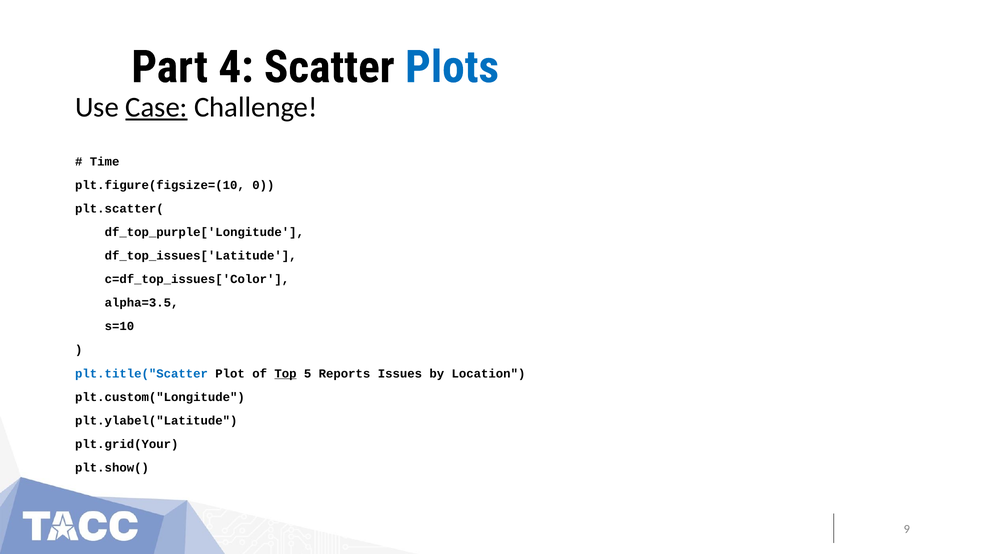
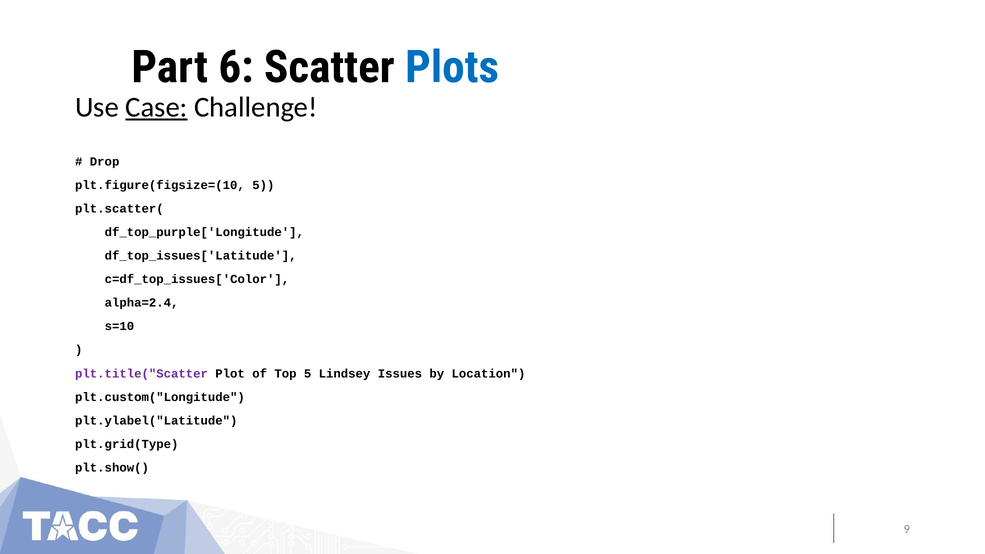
4: 4 -> 6
Time: Time -> Drop
plt.figure(figsize=(10 0: 0 -> 5
alpha=3.5: alpha=3.5 -> alpha=2.4
plt.title("Scatter colour: blue -> purple
Top underline: present -> none
Reports: Reports -> Lindsey
plt.grid(Your: plt.grid(Your -> plt.grid(Type
